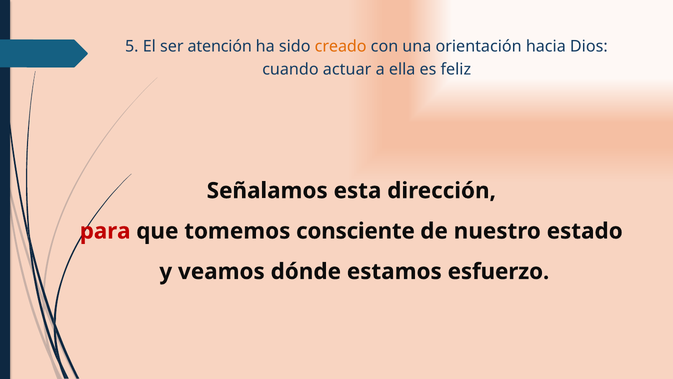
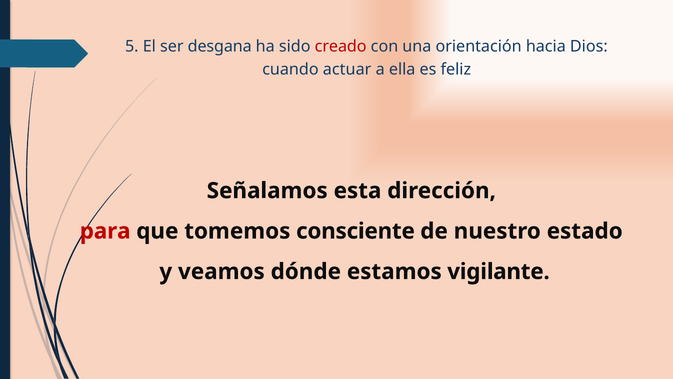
atención: atención -> desgana
creado colour: orange -> red
esfuerzo: esfuerzo -> vigilante
